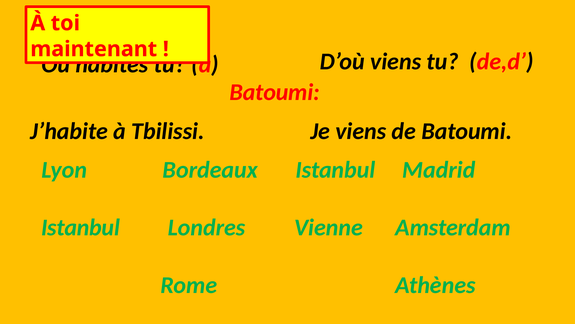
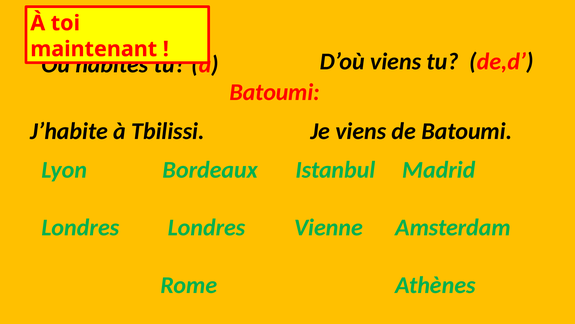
Istanbul at (81, 227): Istanbul -> Londres
